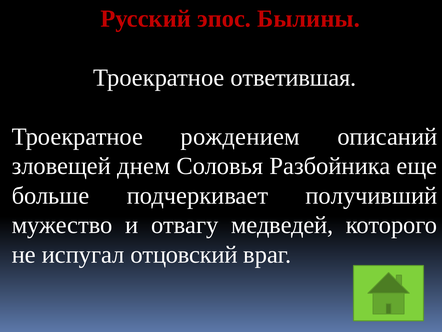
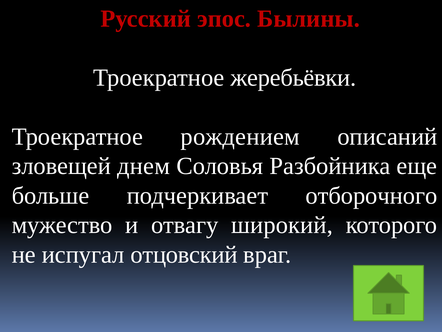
ответившая: ответившая -> жеребьёвки
получивший: получивший -> отборочного
медведей: медведей -> широкий
